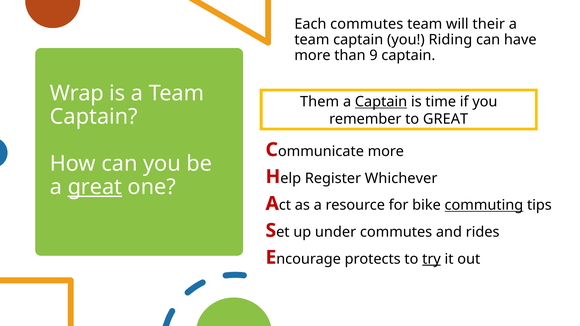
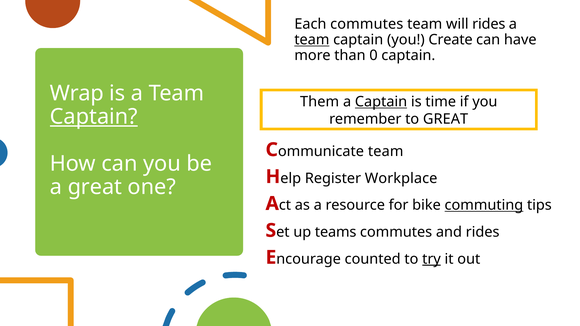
will their: their -> rides
team at (312, 40) underline: none -> present
Riding: Riding -> Create
9: 9 -> 0
Captain at (94, 117) underline: none -> present
Communicate more: more -> team
Whichever: Whichever -> Workplace
great at (95, 187) underline: present -> none
under: under -> teams
protects: protects -> counted
